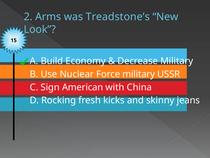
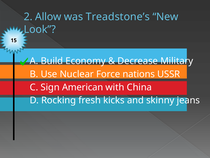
Arms: Arms -> Allow
Force military: military -> nations
